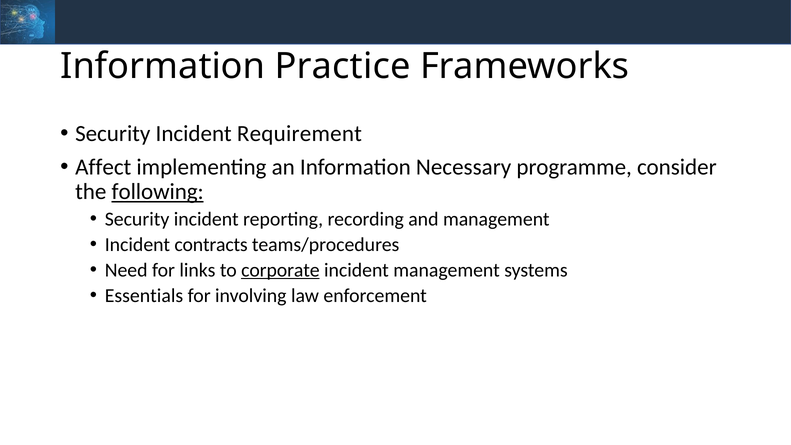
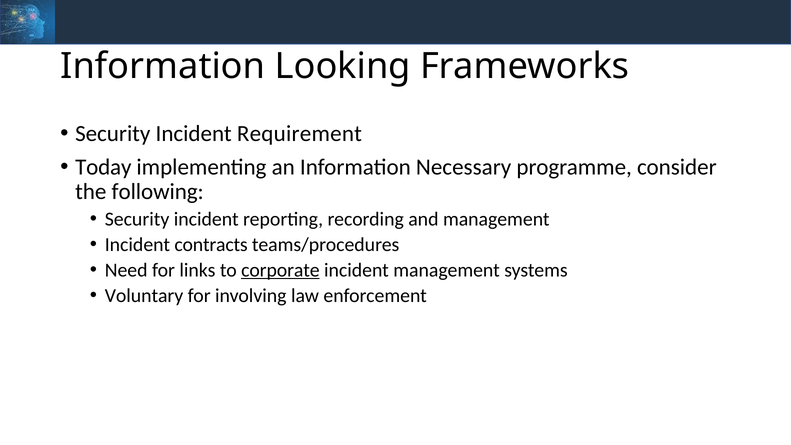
Practice: Practice -> Looking
Affect: Affect -> Today
following underline: present -> none
Essentials: Essentials -> Voluntary
